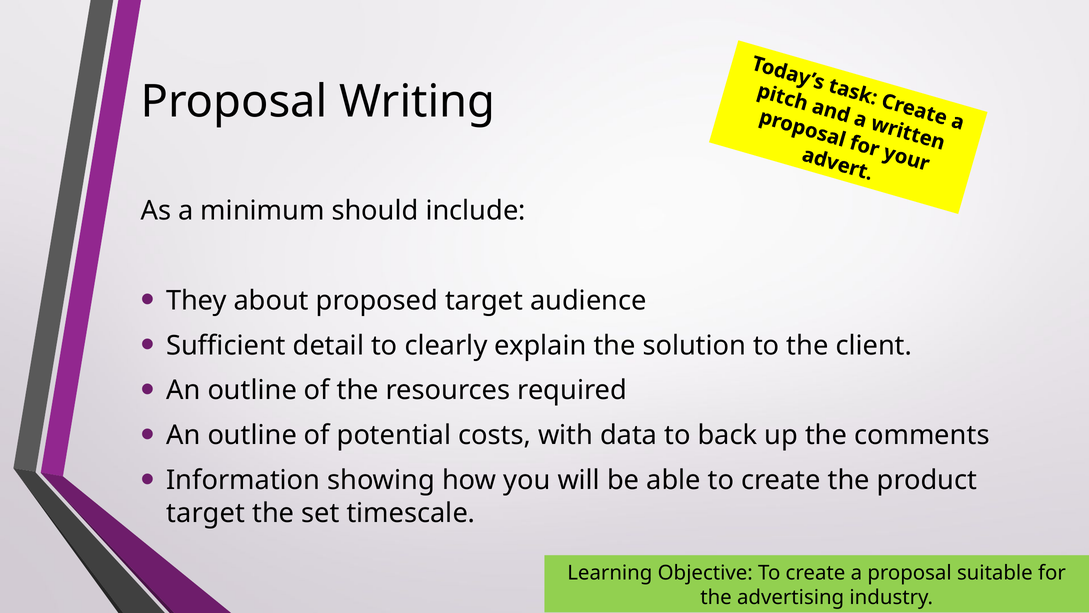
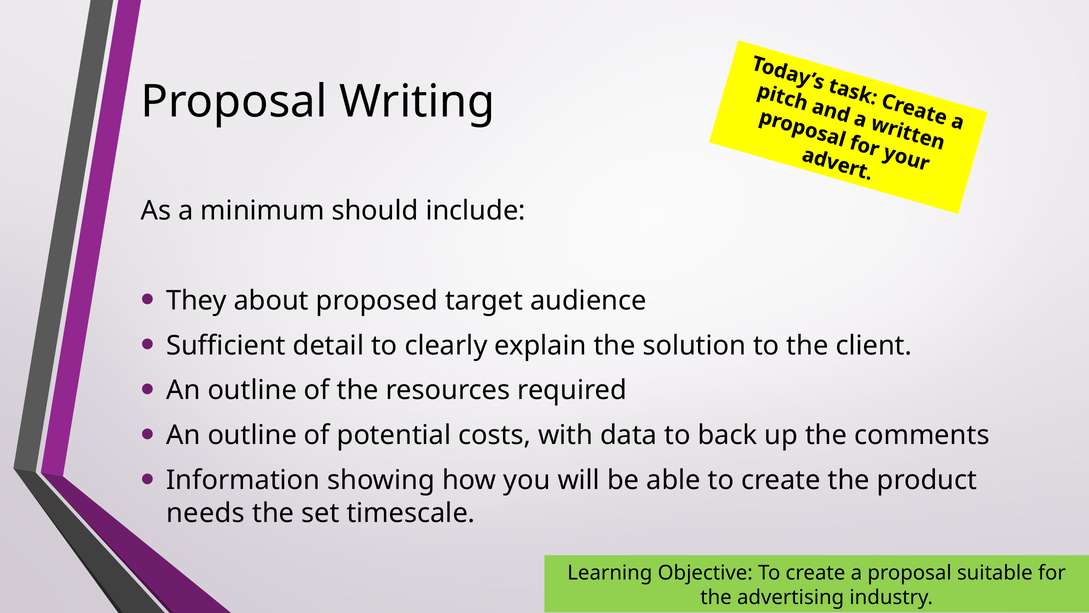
target at (206, 513): target -> needs
